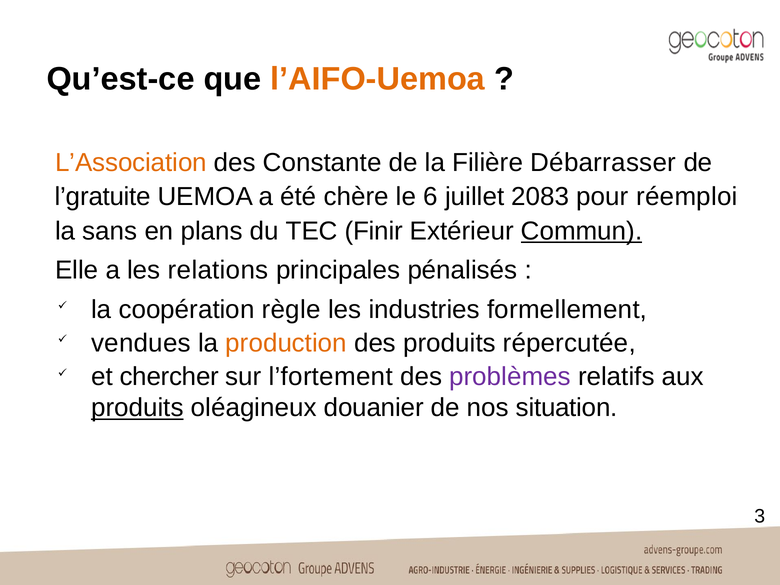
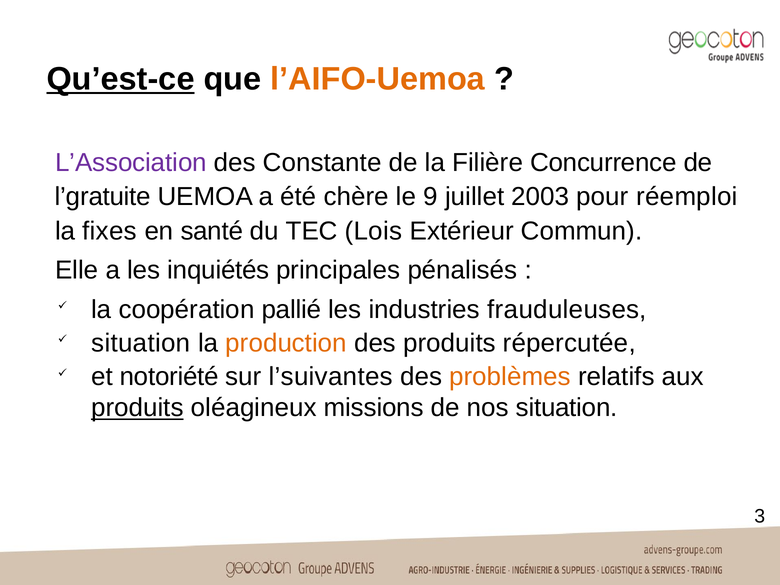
Qu’est-ce underline: none -> present
L’Association colour: orange -> purple
Débarrasser: Débarrasser -> Concurrence
6: 6 -> 9
2083: 2083 -> 2003
sans: sans -> fixes
plans: plans -> santé
Finir: Finir -> Lois
Commun underline: present -> none
relations: relations -> inquiétés
règle: règle -> pallié
formellement: formellement -> frauduleuses
vendues at (141, 343): vendues -> situation
chercher: chercher -> notoriété
l’fortement: l’fortement -> l’suivantes
problèmes colour: purple -> orange
douanier: douanier -> missions
